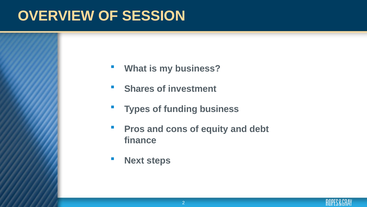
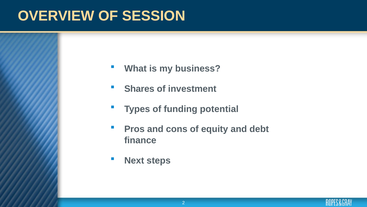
funding business: business -> potential
